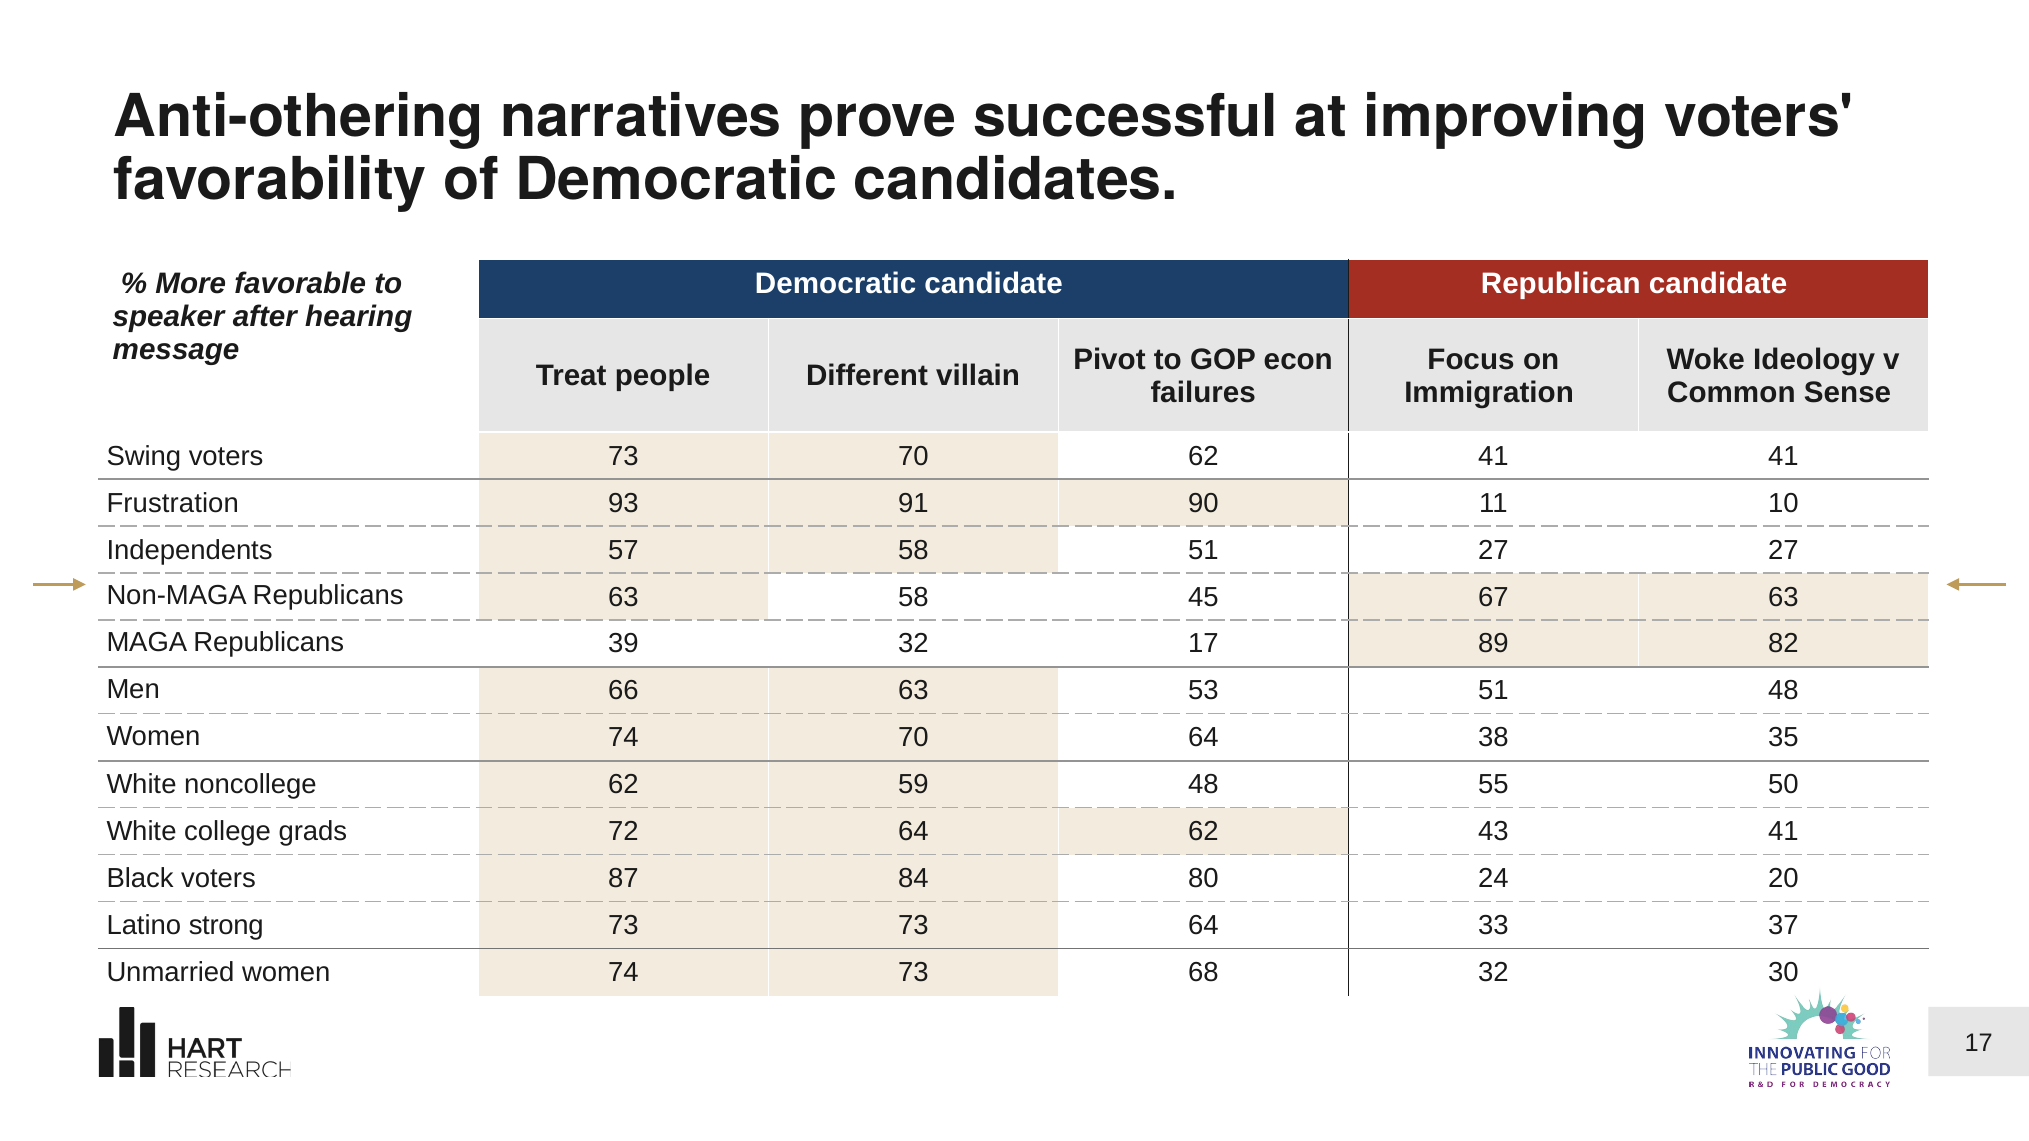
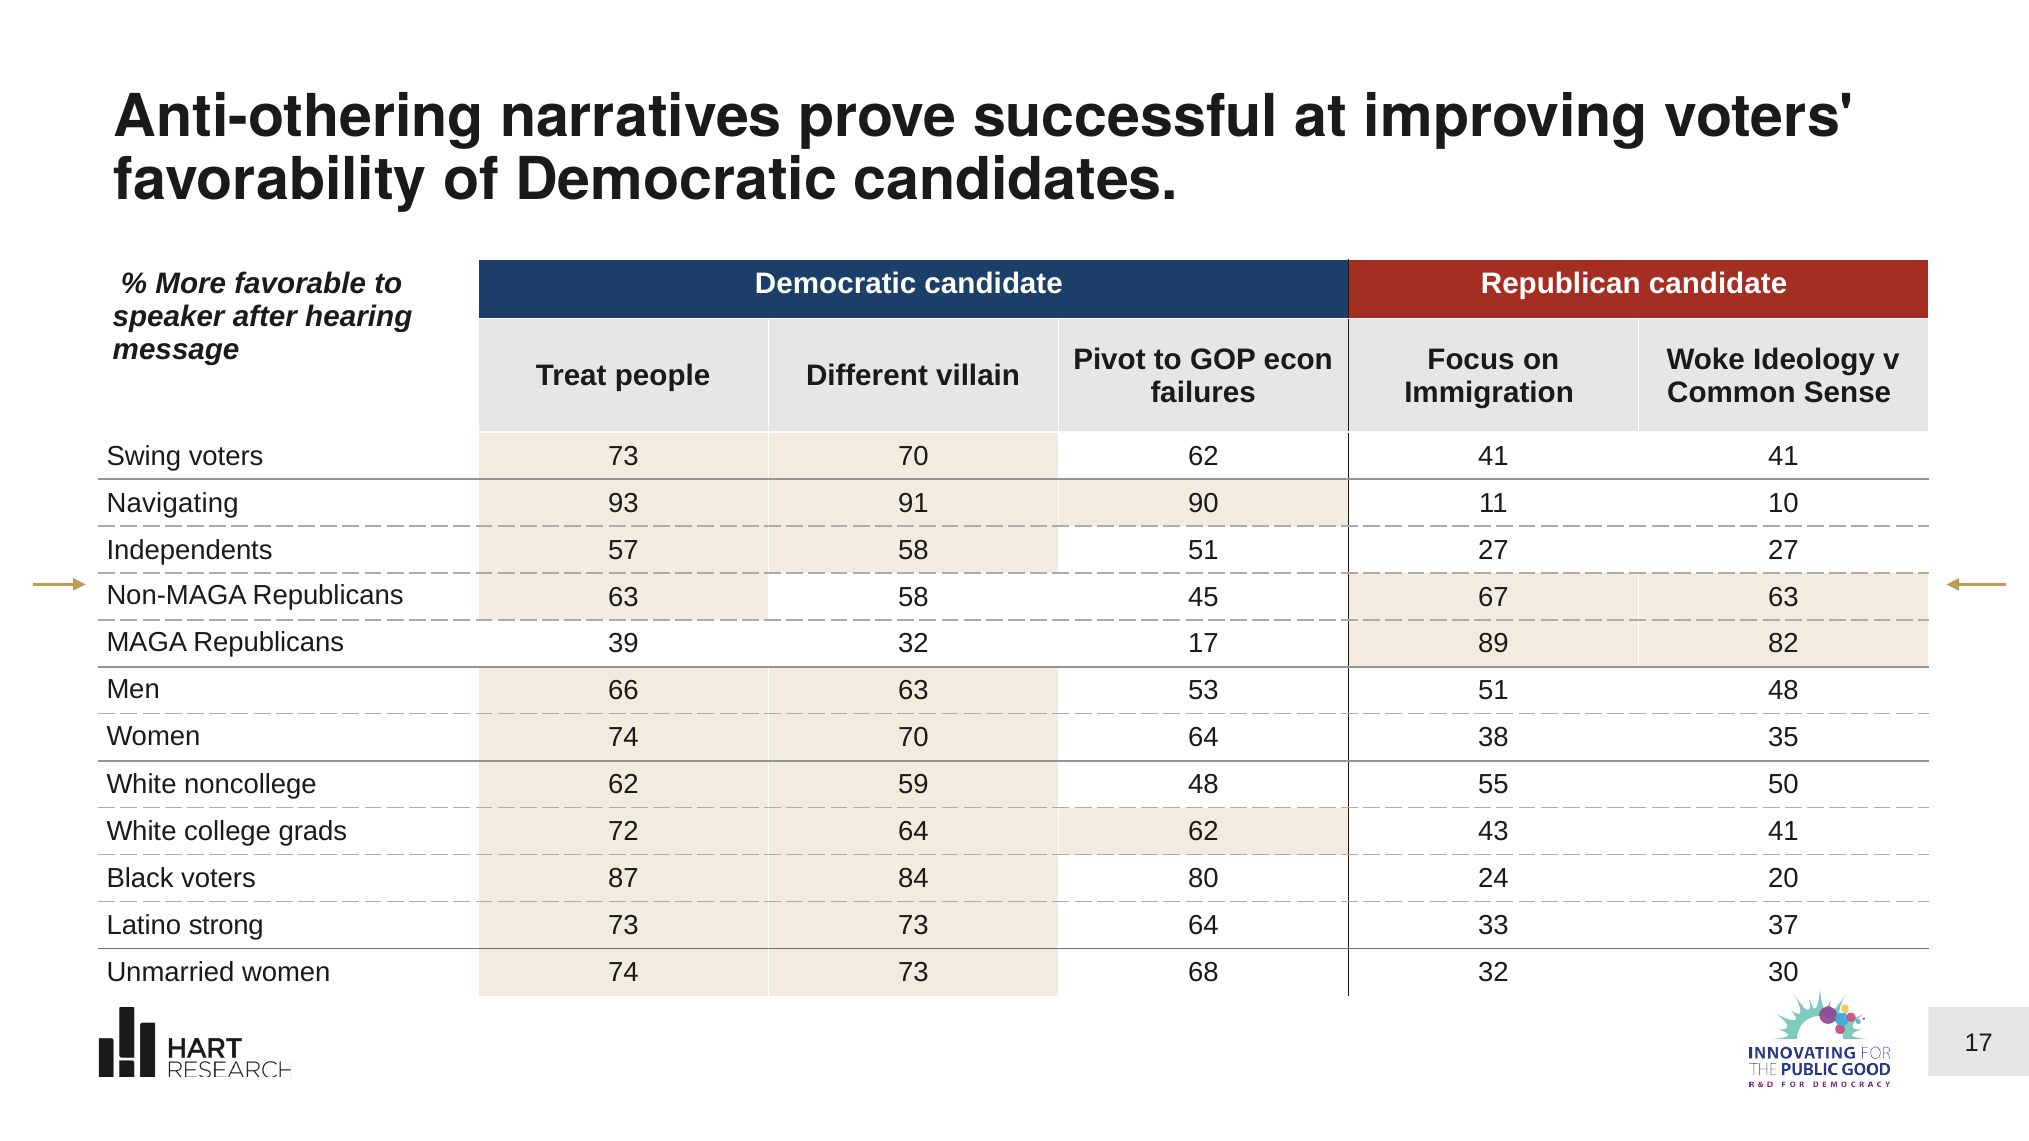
Frustration: Frustration -> Navigating
